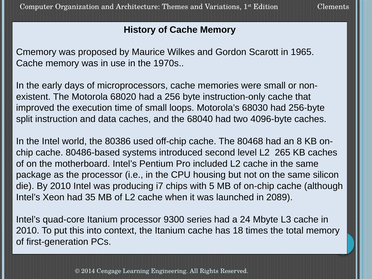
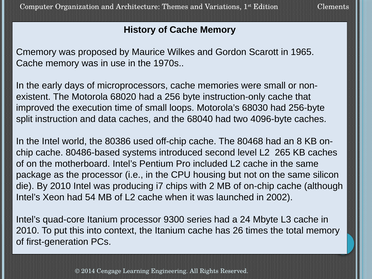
5: 5 -> 2
35: 35 -> 54
2089: 2089 -> 2002
18: 18 -> 26
